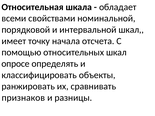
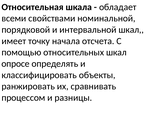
признаков: признаков -> процессом
